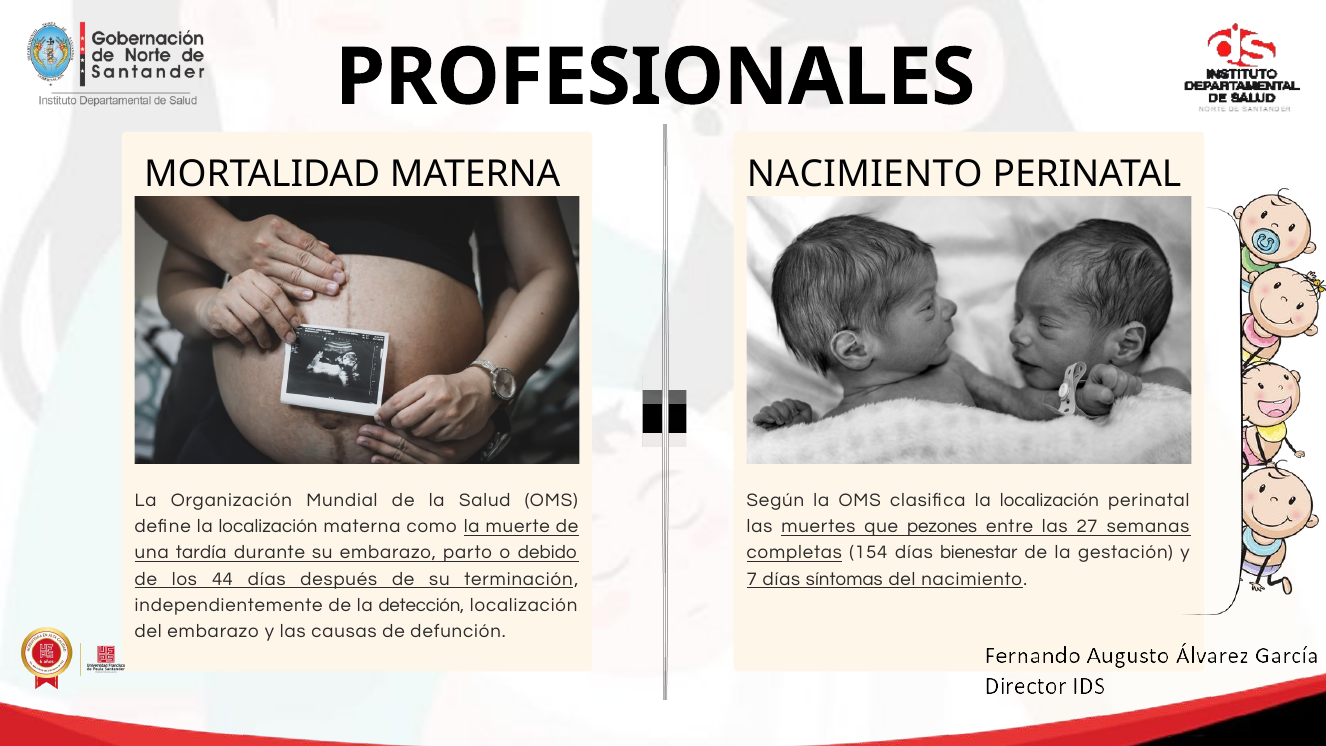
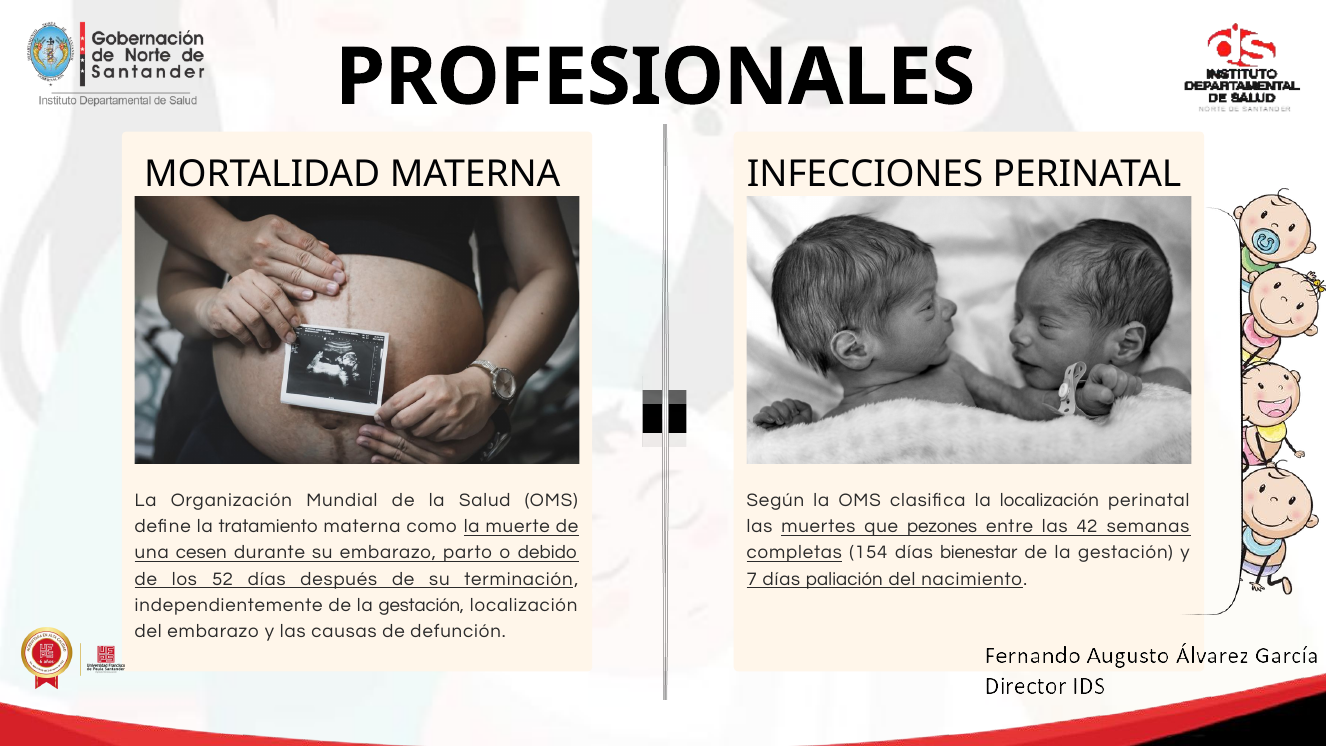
NACIMIENTO at (865, 174): NACIMIENTO -> INFECCIONES
define la localización: localización -> tratamiento
27: 27 -> 42
tardía: tardía -> cesen
44: 44 -> 52
síntomas: síntomas -> paliación
independientemente de la detección: detección -> gestación
